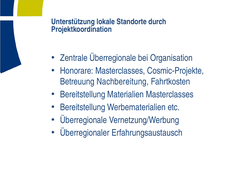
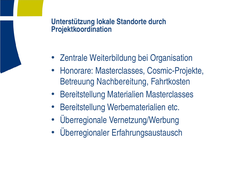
Zentrale Überregionale: Überregionale -> Weiterbildung
